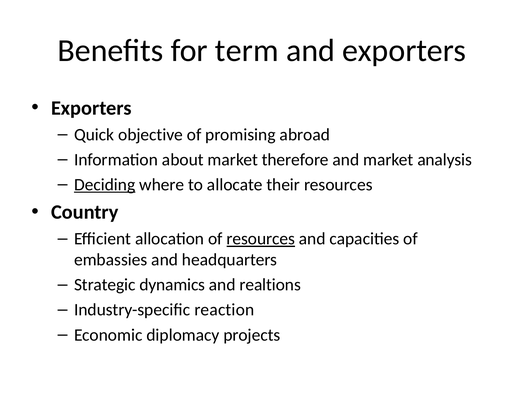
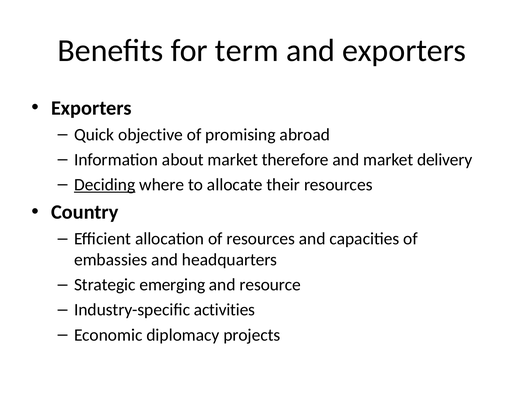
analysis: analysis -> delivery
resources at (261, 239) underline: present -> none
dynamics: dynamics -> emerging
realtions: realtions -> resource
reaction: reaction -> activities
